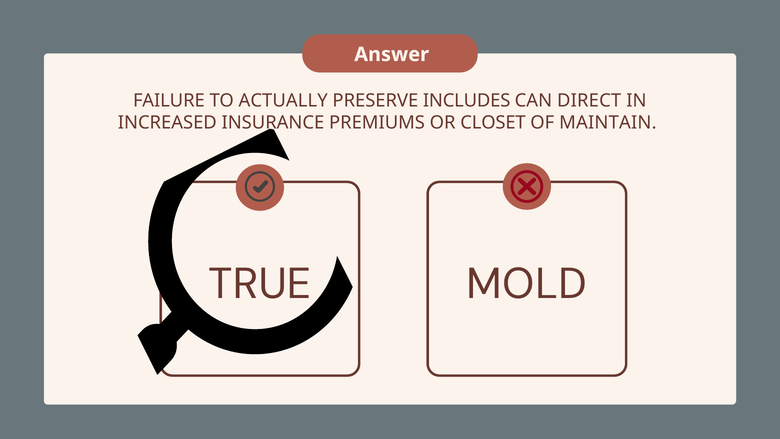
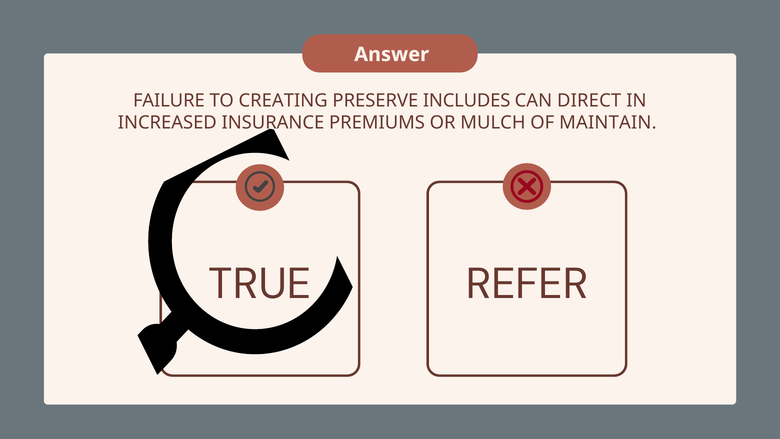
ACTUALLY: ACTUALLY -> CREATING
CLOSET: CLOSET -> MULCH
MOLD: MOLD -> REFER
